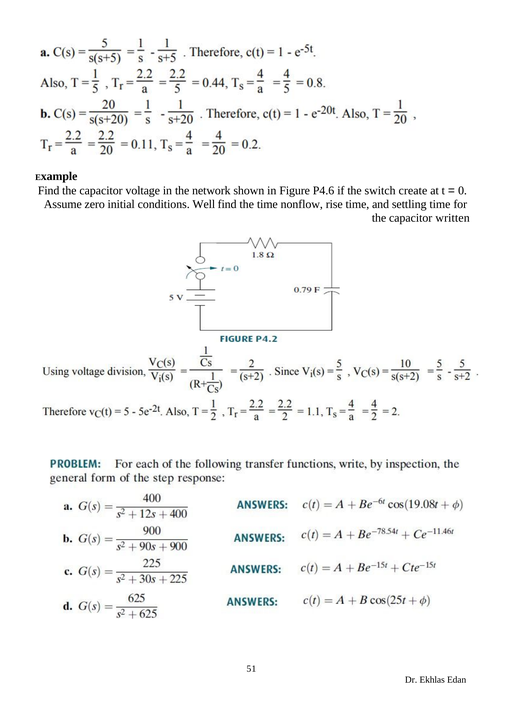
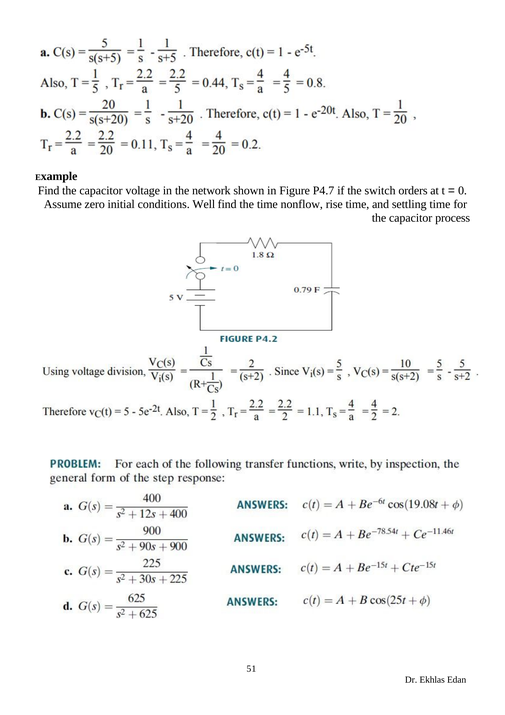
P4.6: P4.6 -> P4.7
create: create -> orders
written: written -> process
